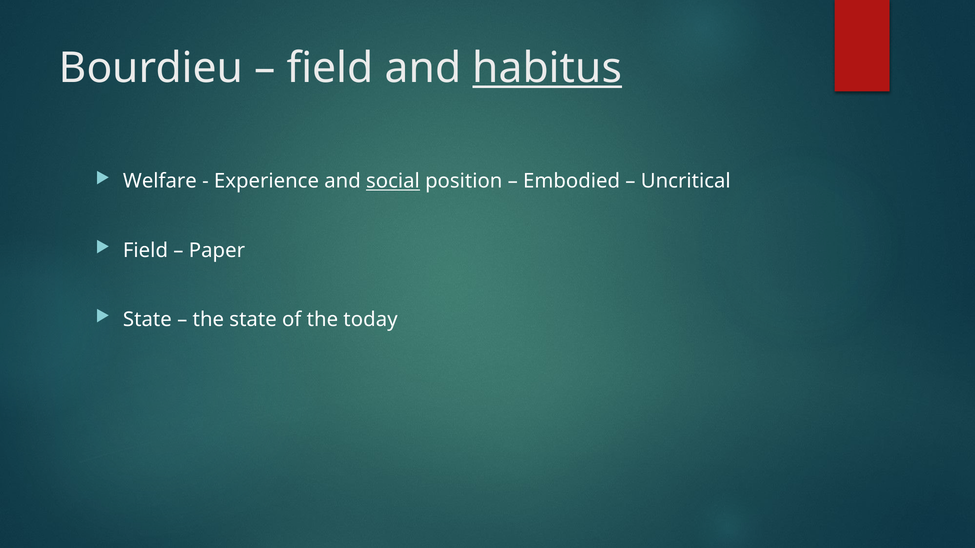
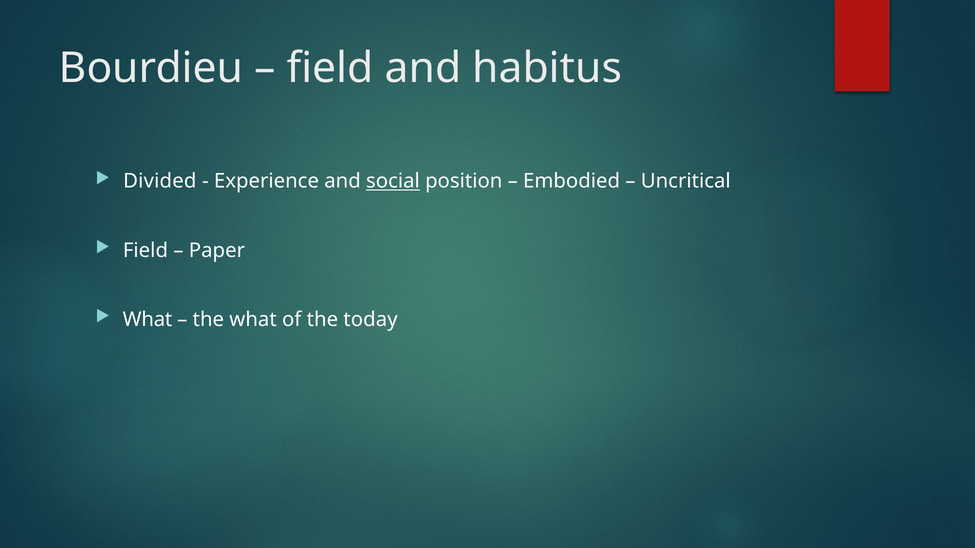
habitus underline: present -> none
Welfare: Welfare -> Divided
State at (147, 320): State -> What
the state: state -> what
